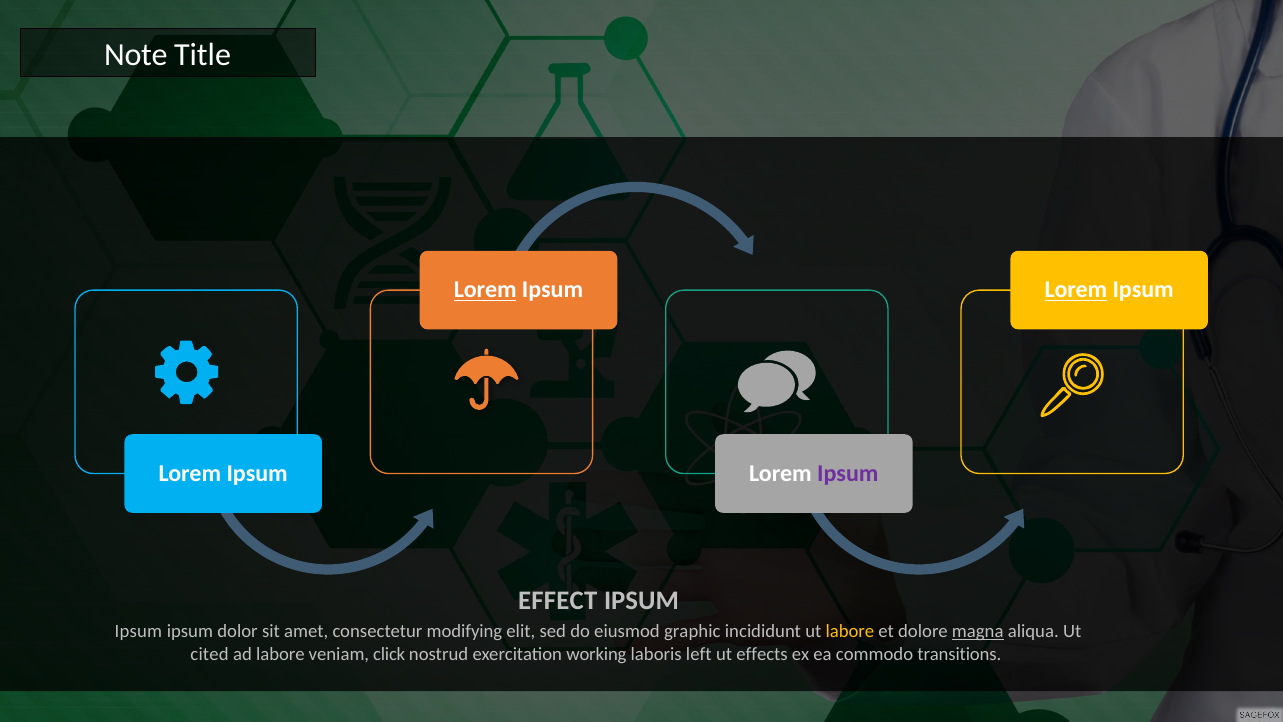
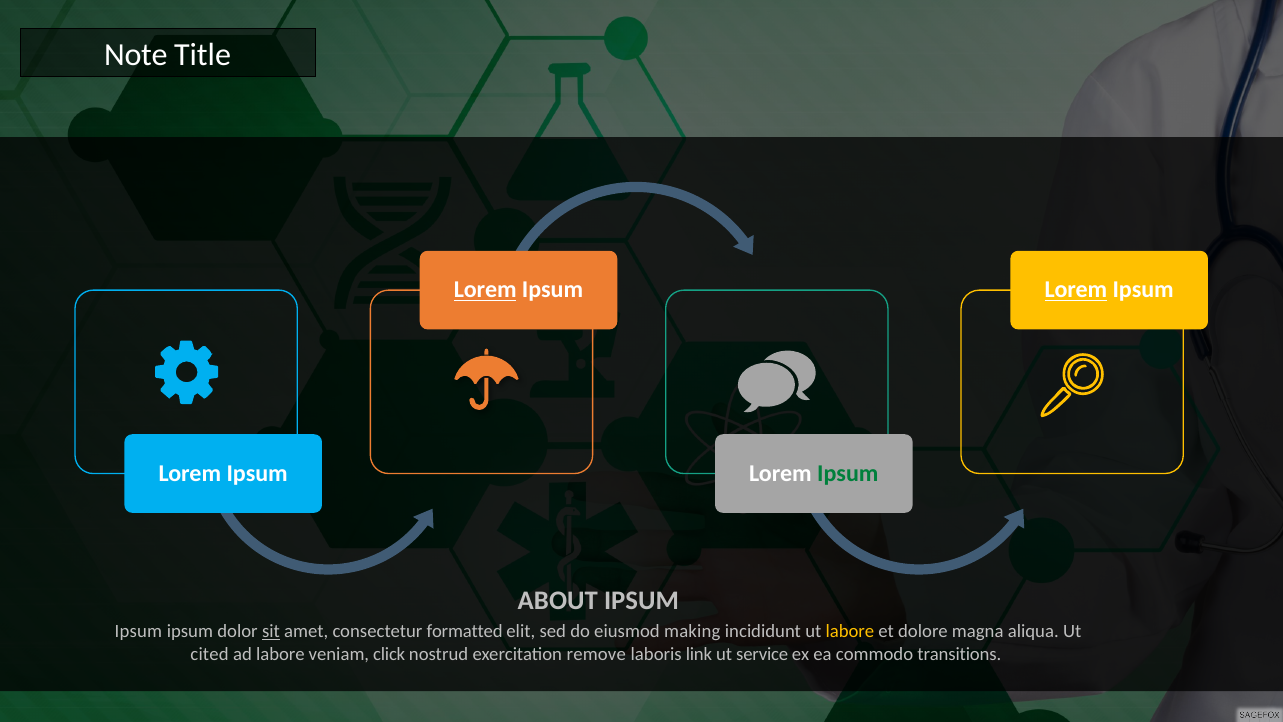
Ipsum at (848, 473) colour: purple -> green
EFFECT: EFFECT -> ABOUT
sit underline: none -> present
modifying: modifying -> formatted
graphic: graphic -> making
magna underline: present -> none
working: working -> remove
left: left -> link
effects: effects -> service
